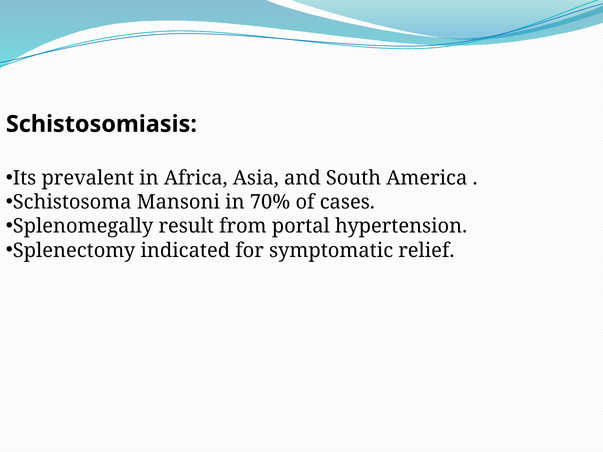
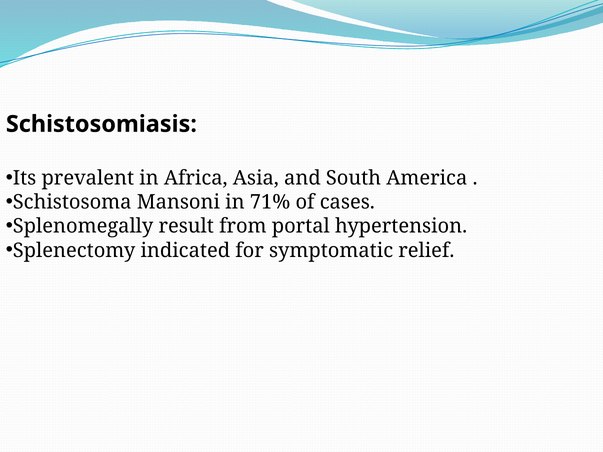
70%: 70% -> 71%
